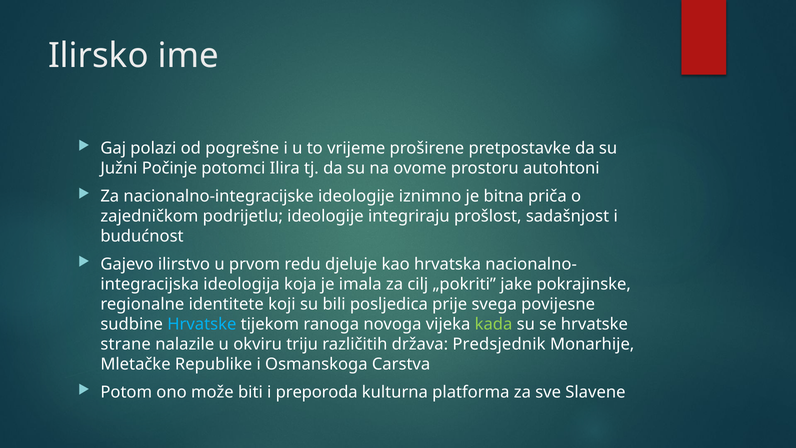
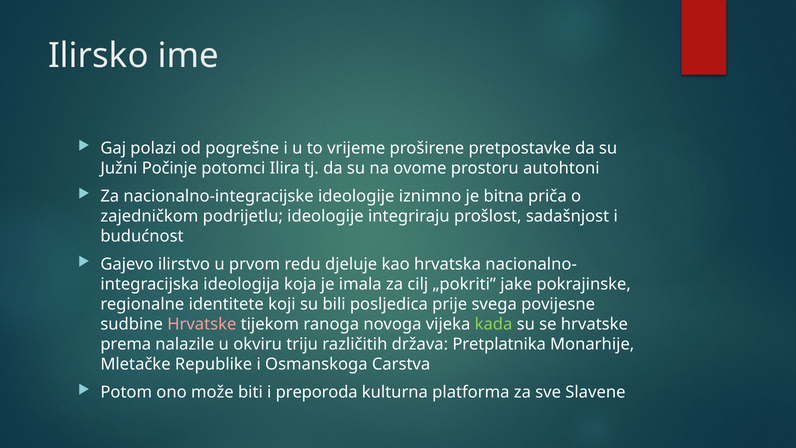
Hrvatske at (202, 324) colour: light blue -> pink
strane: strane -> prema
Predsjednik: Predsjednik -> Pretplatnika
